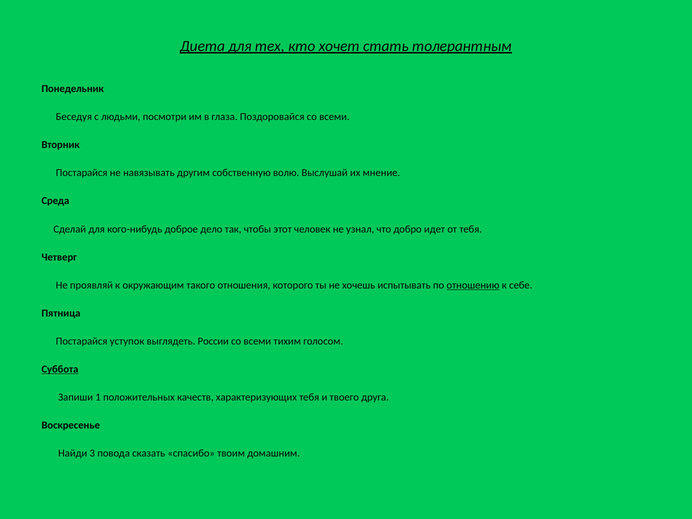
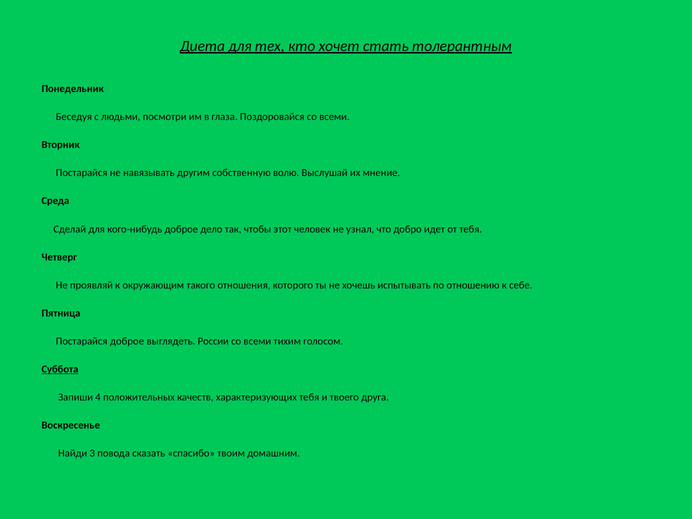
отношению underline: present -> none
Постарайся уступок: уступок -> доброе
1: 1 -> 4
